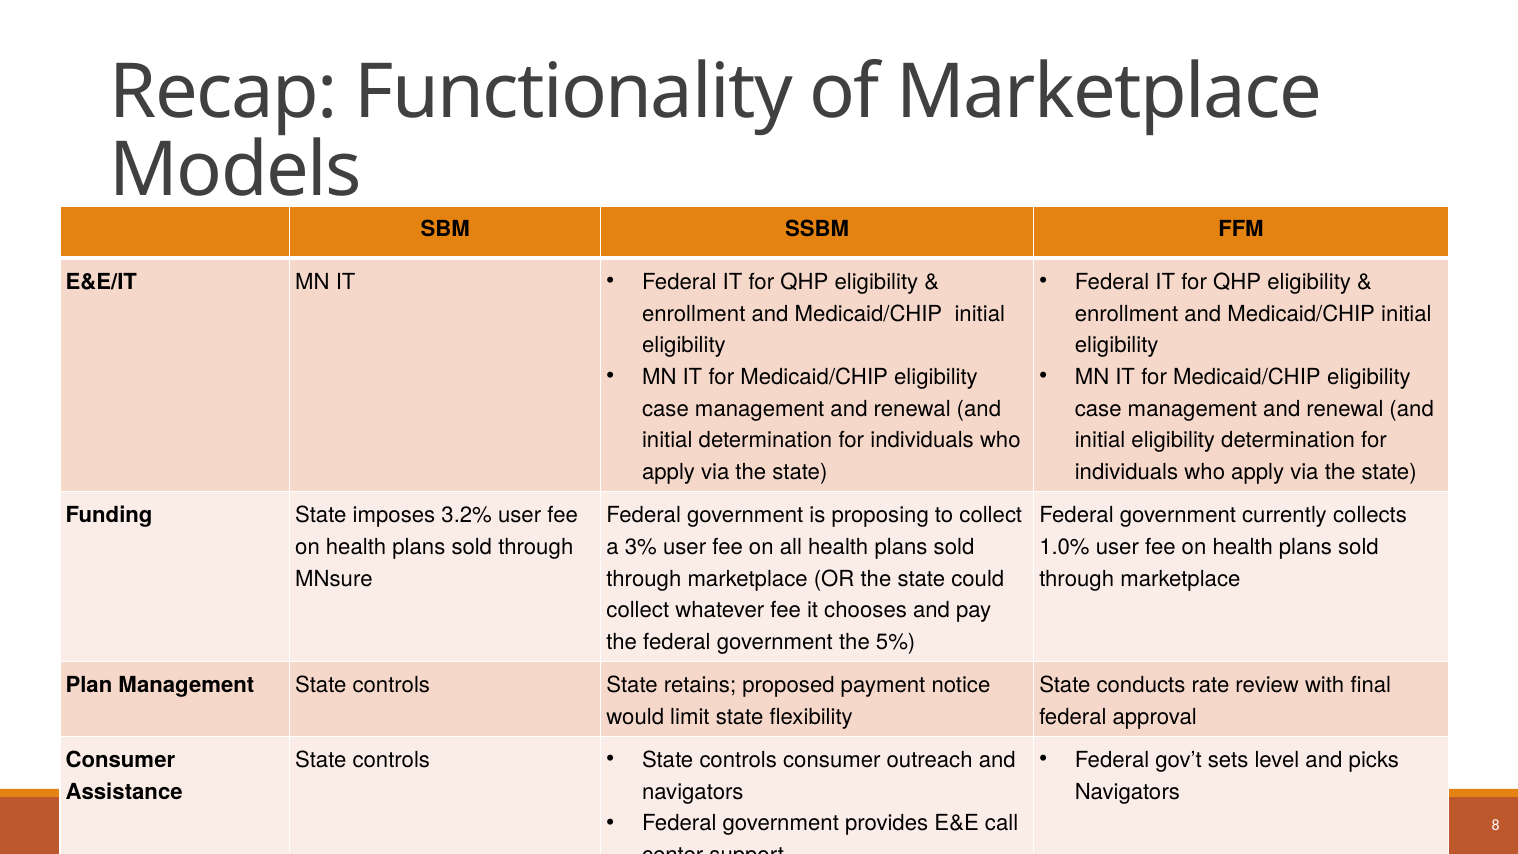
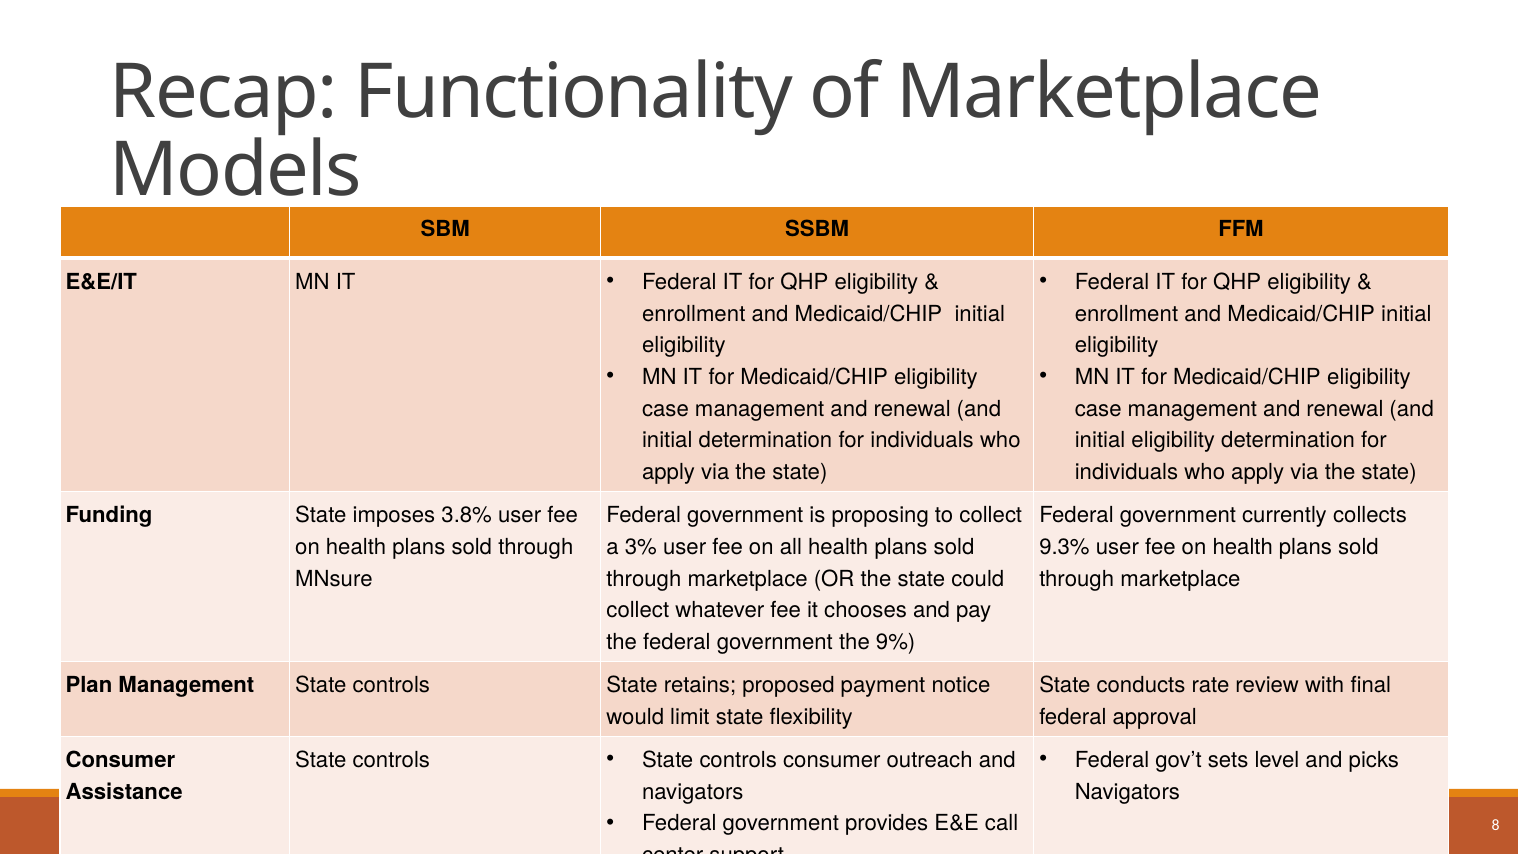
3.2%: 3.2% -> 3.8%
1.0%: 1.0% -> 9.3%
5%: 5% -> 9%
